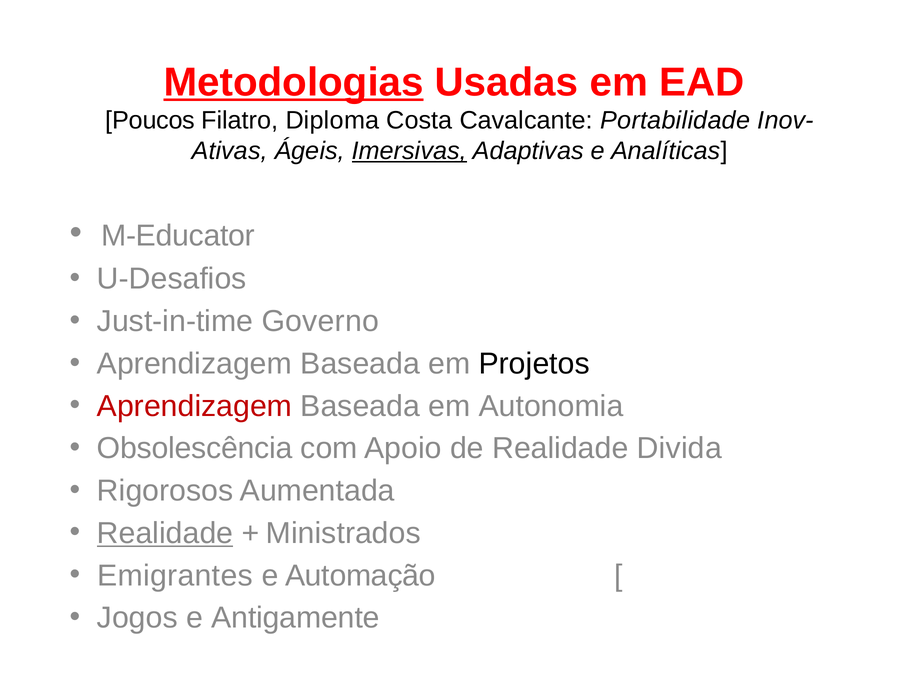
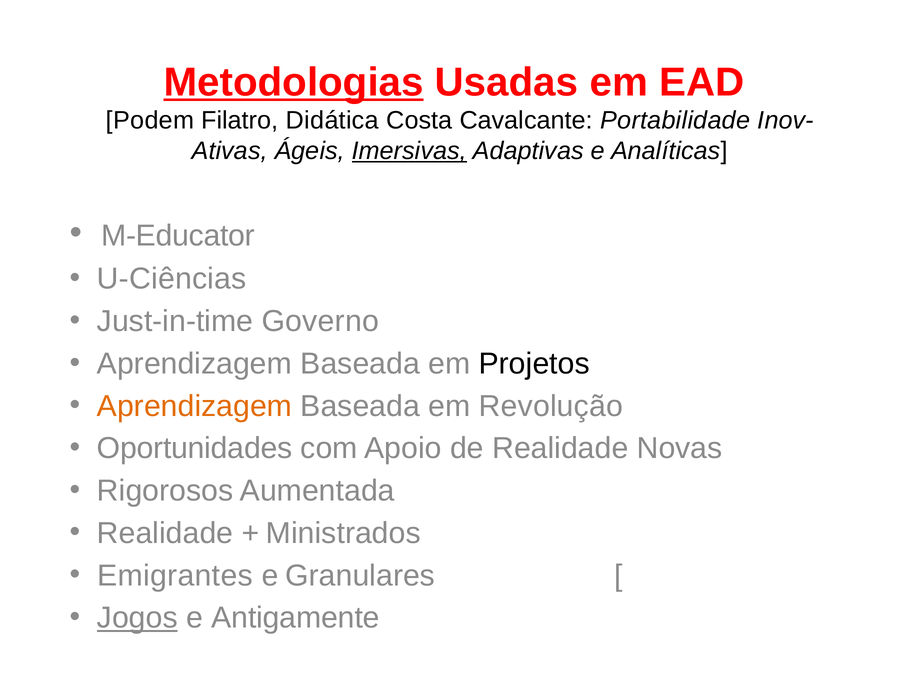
Poucos: Poucos -> Podem
Diploma: Diploma -> Didática
U-Desafios: U-Desafios -> U-Ciências
Aprendizagem at (195, 406) colour: red -> orange
Autonomia: Autonomia -> Revolução
Obsolescência: Obsolescência -> Oportunidades
Divida: Divida -> Novas
Realidade at (165, 533) underline: present -> none
Automação: Automação -> Granulares
Jogos underline: none -> present
